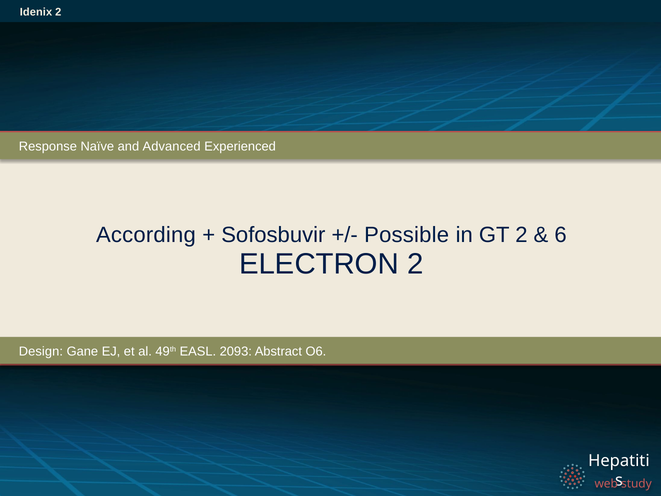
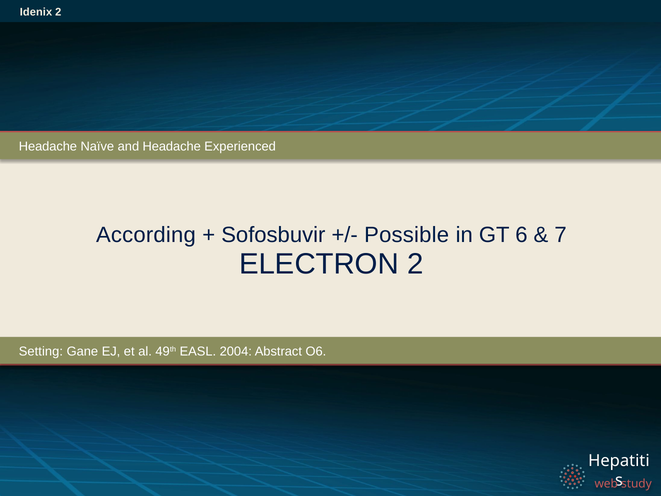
Response at (48, 147): Response -> Headache
and Advanced: Advanced -> Headache
GT 2: 2 -> 6
6: 6 -> 7
Design: Design -> Setting
2093: 2093 -> 2004
